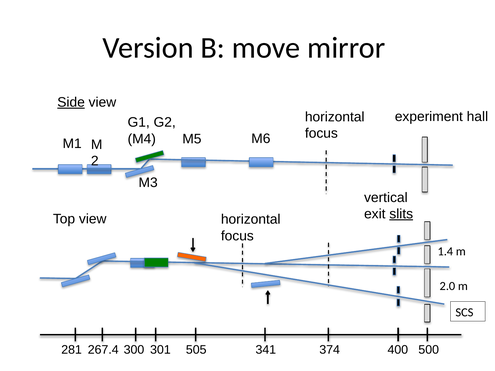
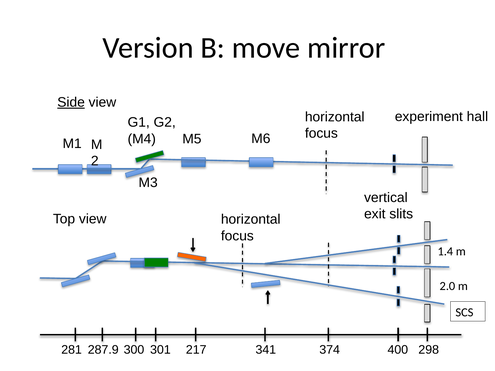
slits underline: present -> none
267.4: 267.4 -> 287.9
505: 505 -> 217
500: 500 -> 298
